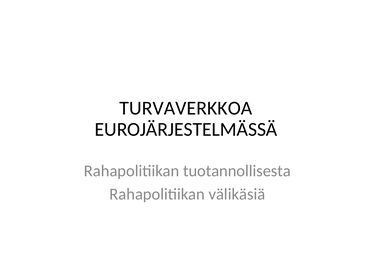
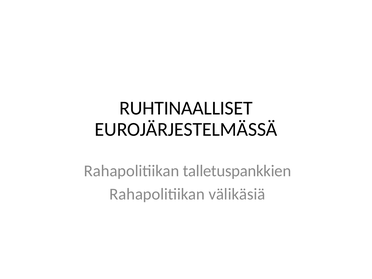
TURVAVERKKOA: TURVAVERKKOA -> RUHTINAALLISET
tuotannollisesta: tuotannollisesta -> talletuspankkien
